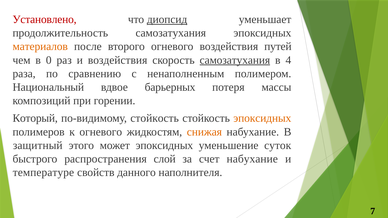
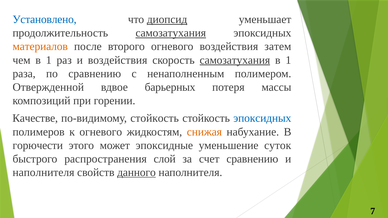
Установлено colour: red -> blue
самозатухания at (171, 33) underline: none -> present
путей: путей -> затем
чем в 0: 0 -> 1
4 at (288, 60): 4 -> 1
Национальный: Национальный -> Отвержденной
Который: Который -> Качестве
эпоксидных at (262, 118) colour: orange -> blue
защитный: защитный -> горючести
может эпоксидных: эпоксидных -> эпоксидные
счет набухание: набухание -> сравнению
температуре at (43, 173): температуре -> наполнителя
данного underline: none -> present
